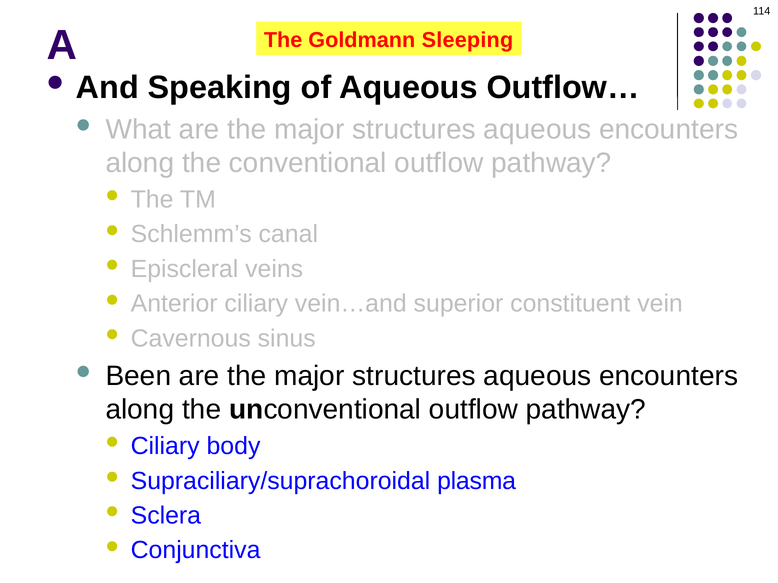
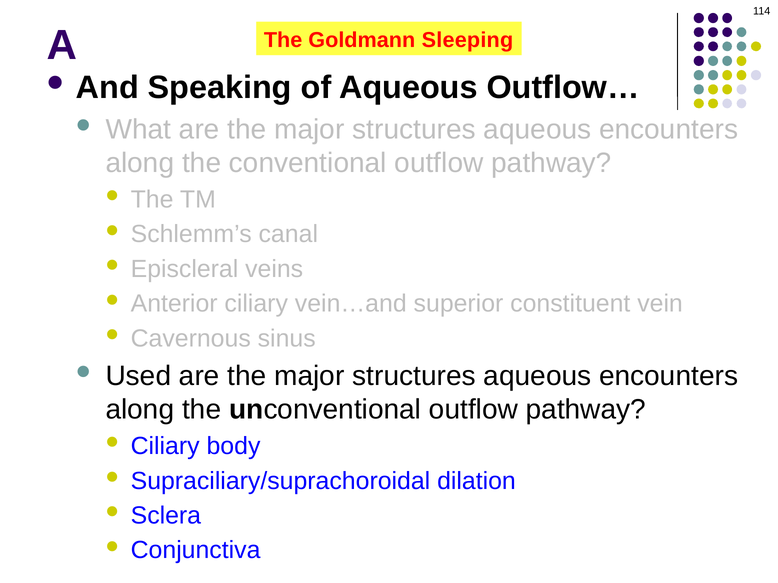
Been: Been -> Used
plasma: plasma -> dilation
